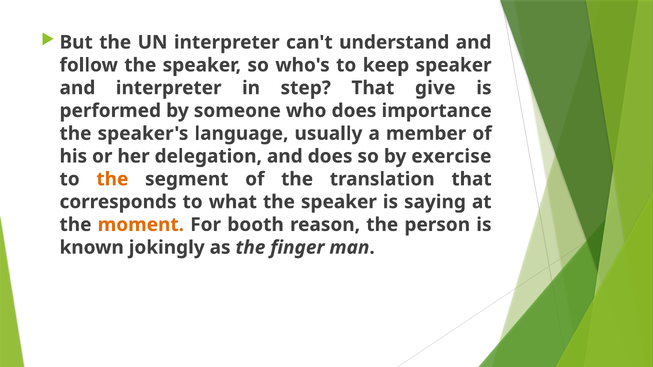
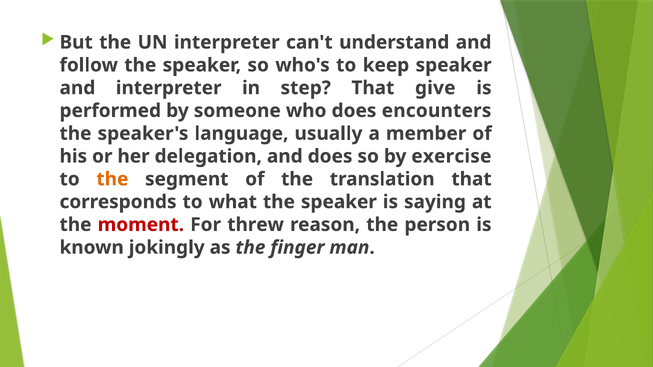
importance: importance -> encounters
moment colour: orange -> red
booth: booth -> threw
